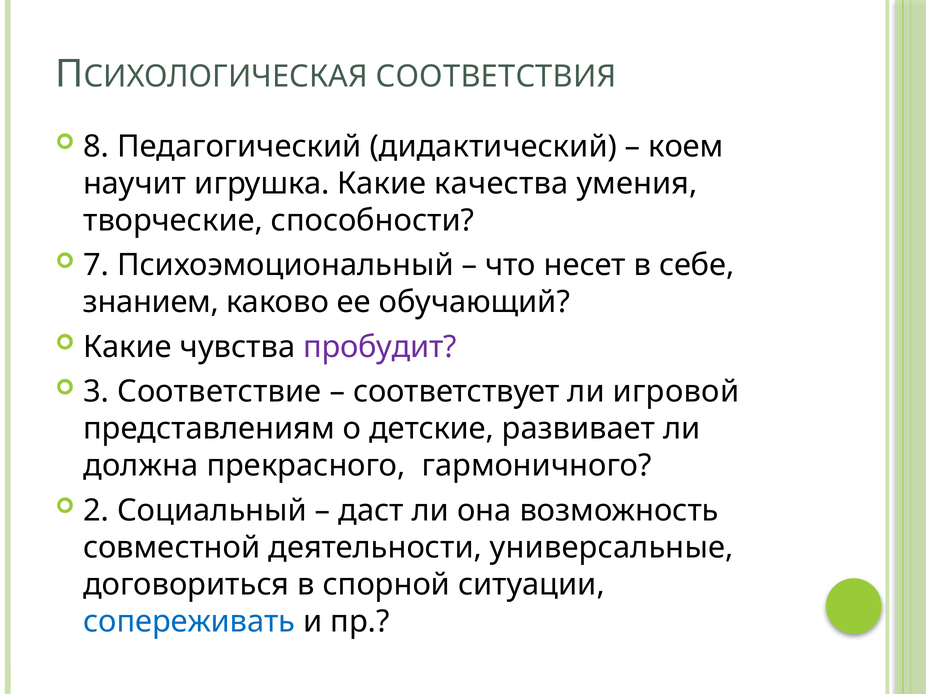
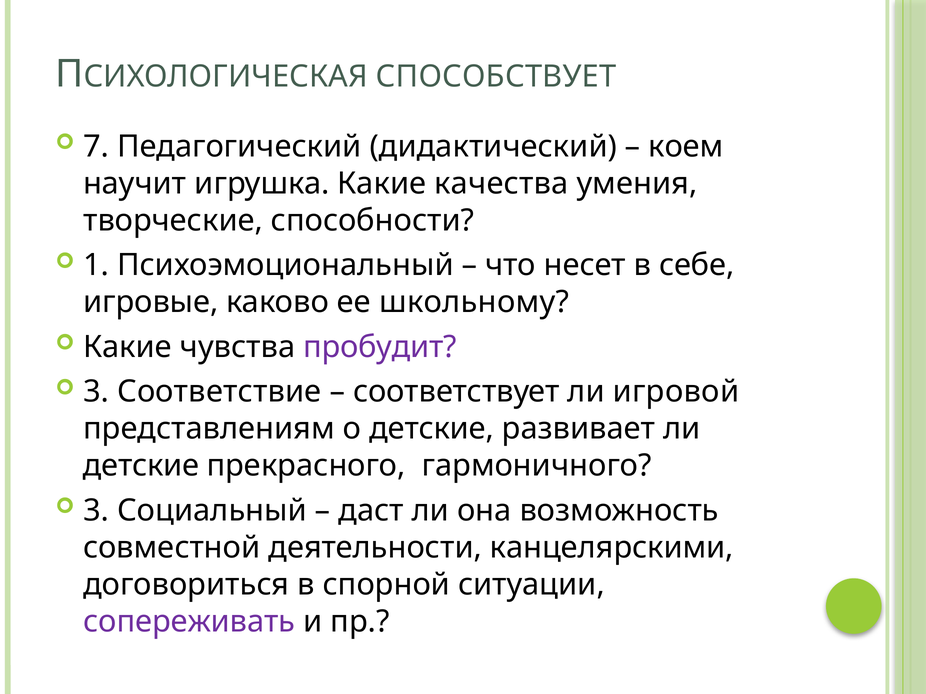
СООТВЕТСТВИЯ: СООТВЕТСТВИЯ -> СПОСОБСТВУЕТ
8: 8 -> 7
7: 7 -> 1
знанием: знанием -> игровые
обучающий: обучающий -> школьному
должна at (141, 466): должна -> детские
2 at (96, 511): 2 -> 3
универсальные: универсальные -> канцелярскими
сопереживать colour: blue -> purple
